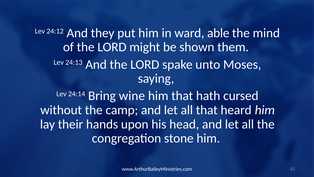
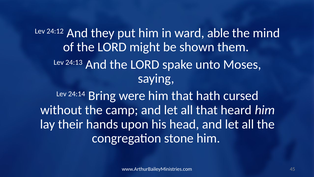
wine: wine -> were
